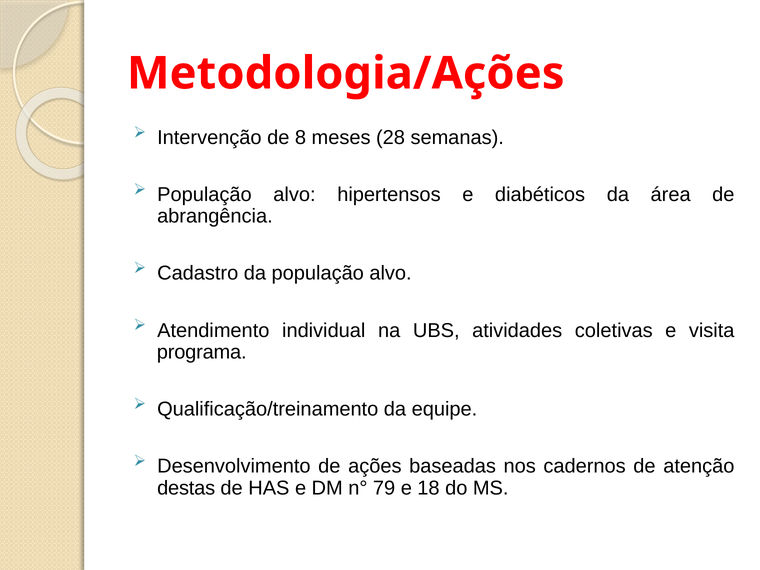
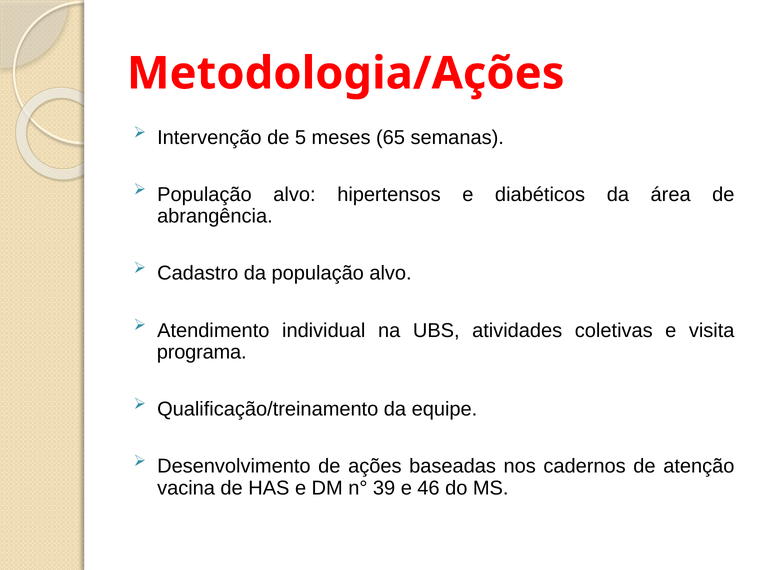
8: 8 -> 5
28: 28 -> 65
destas: destas -> vacina
79: 79 -> 39
18: 18 -> 46
